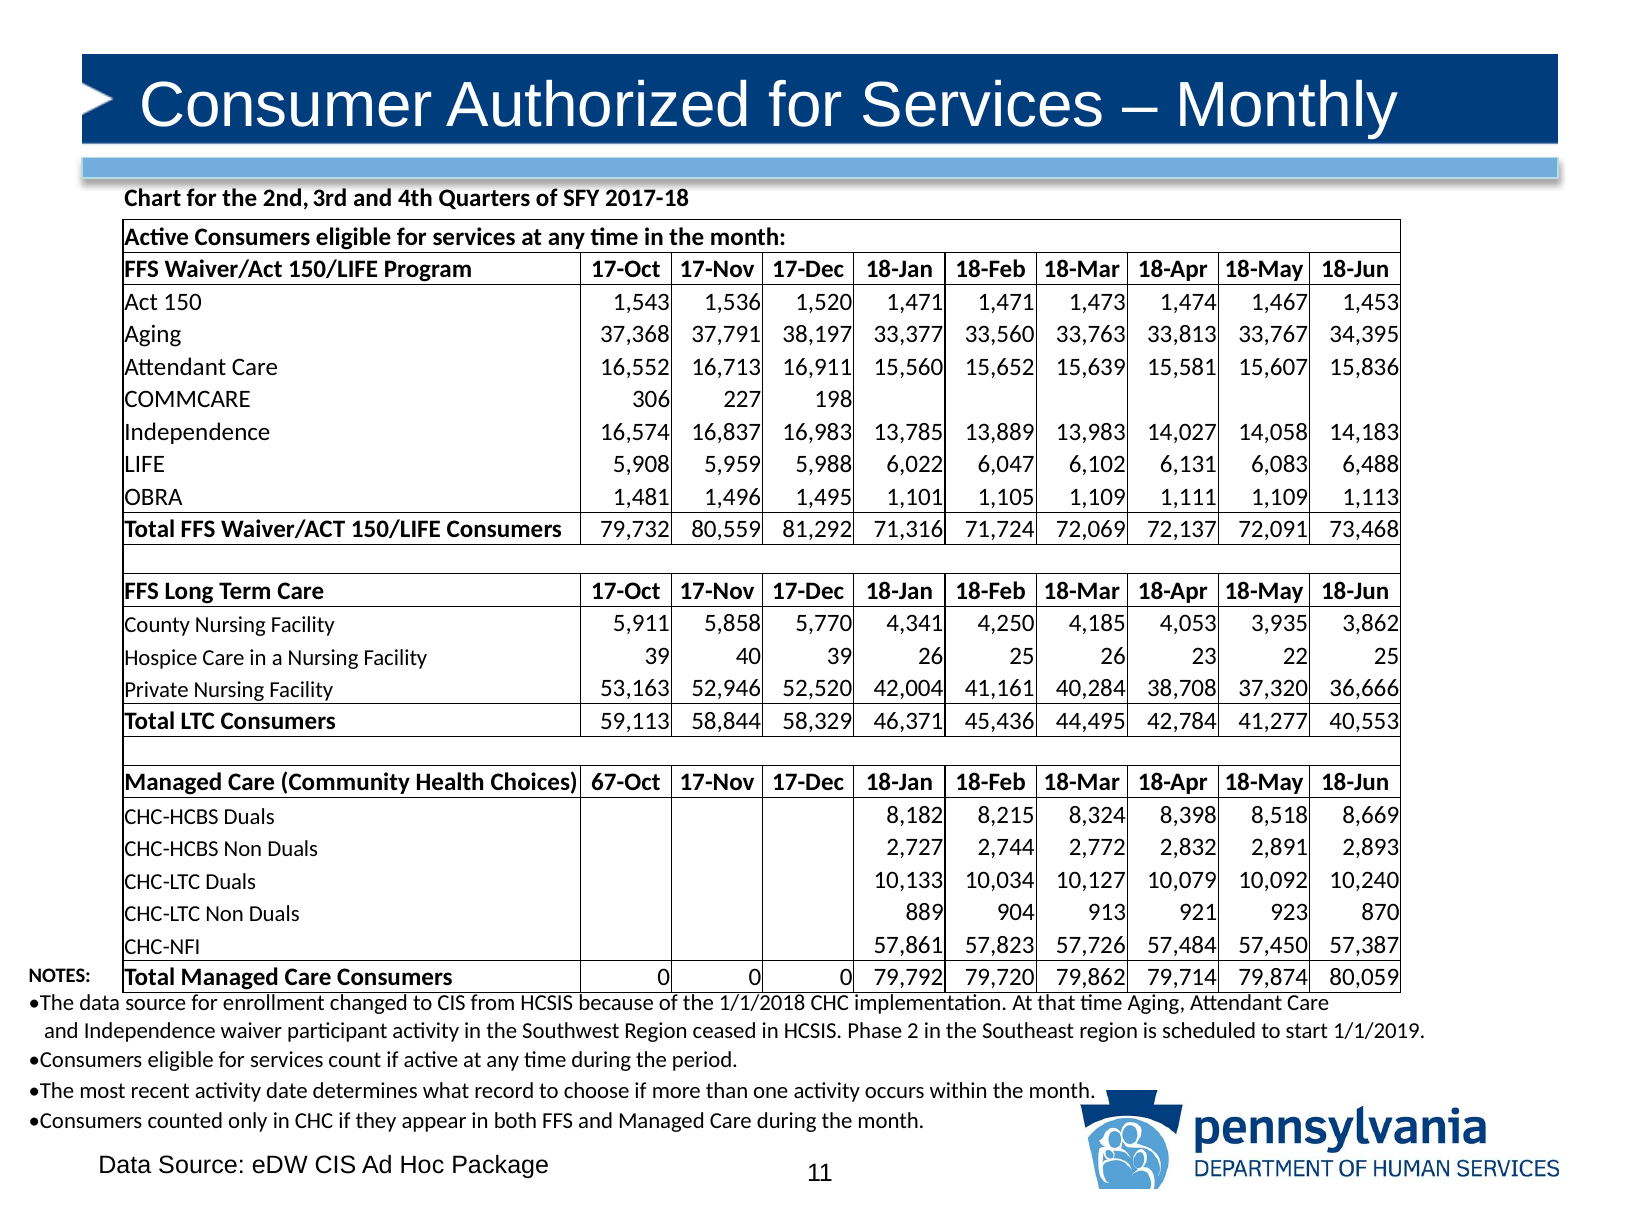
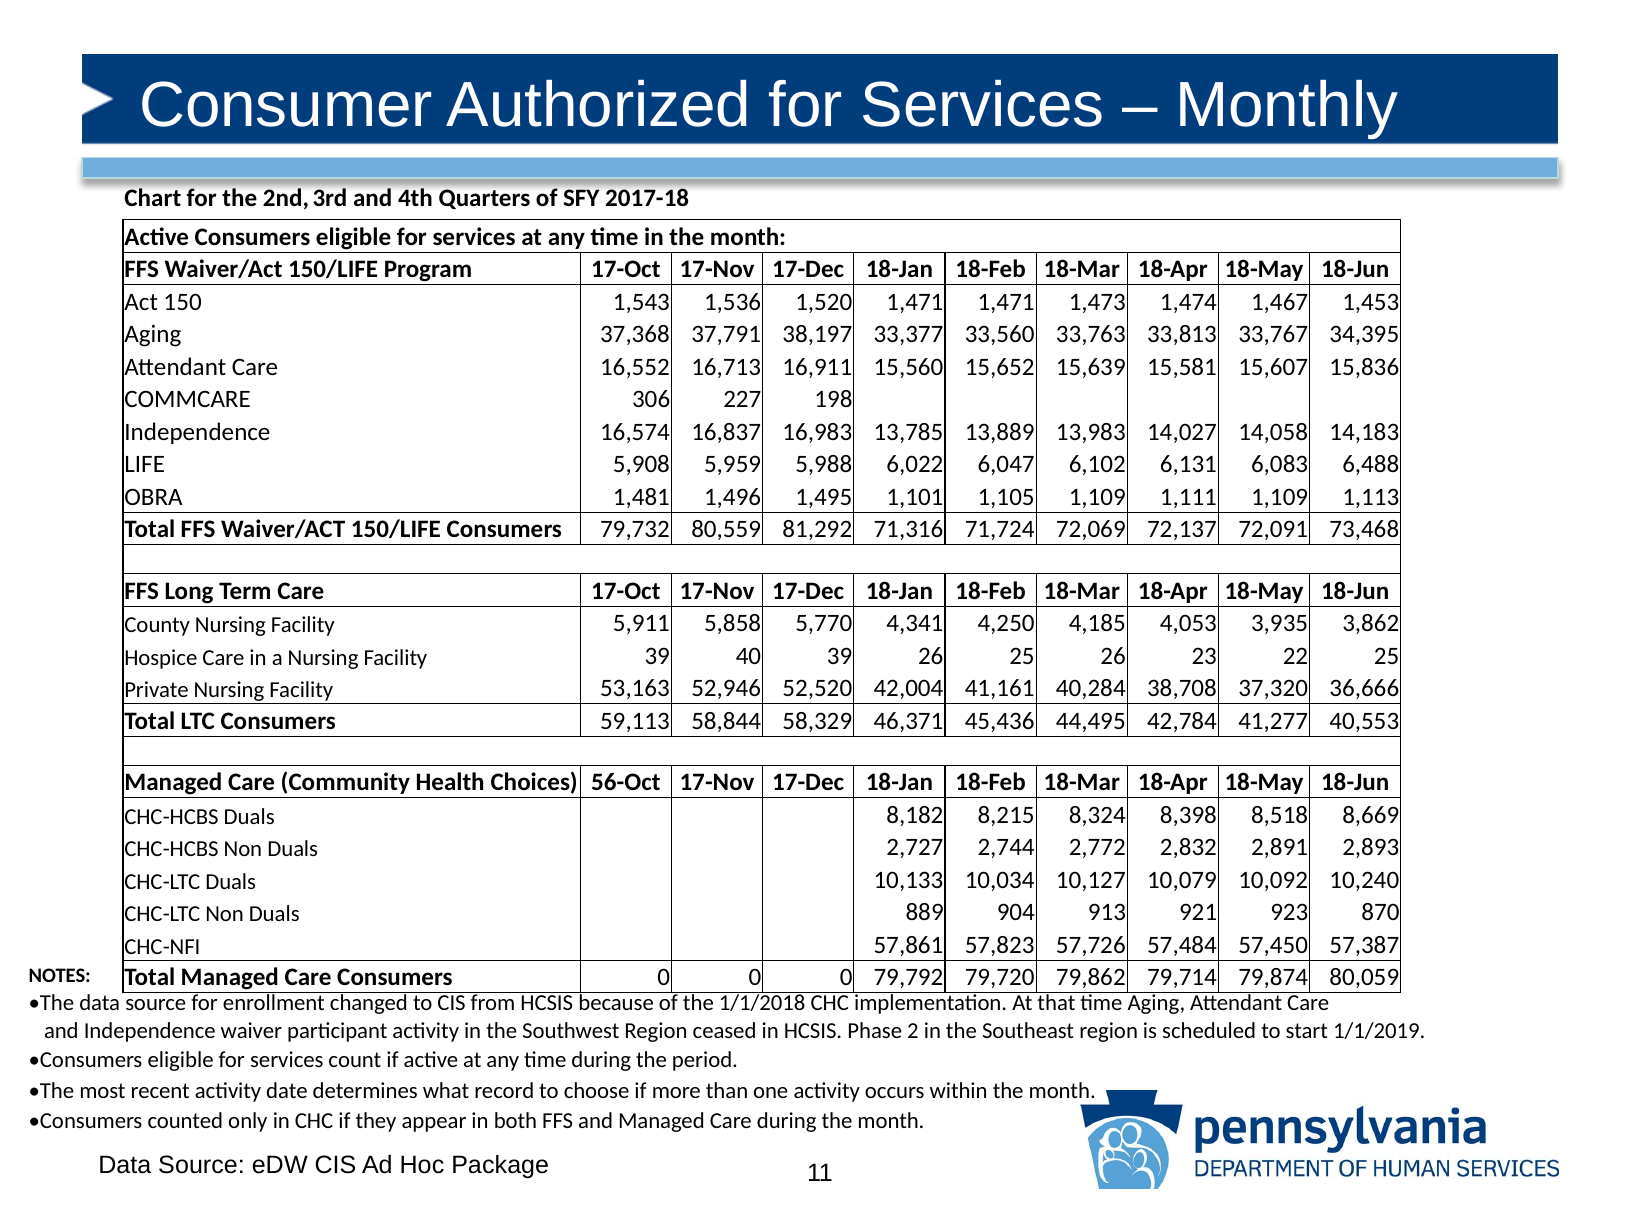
67-Oct: 67-Oct -> 56-Oct
